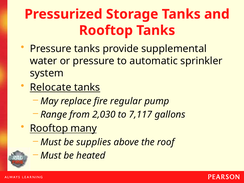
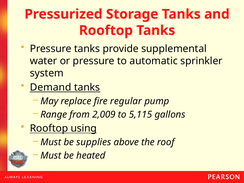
Relocate: Relocate -> Demand
2,030: 2,030 -> 2,009
7,117: 7,117 -> 5,115
many: many -> using
